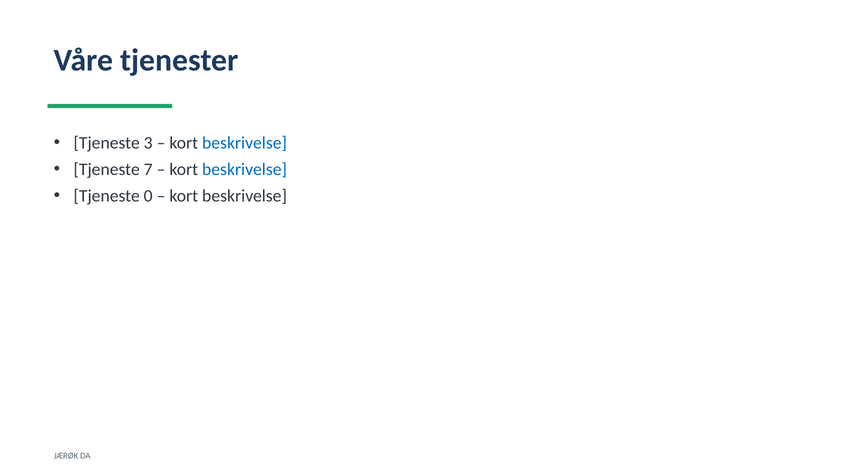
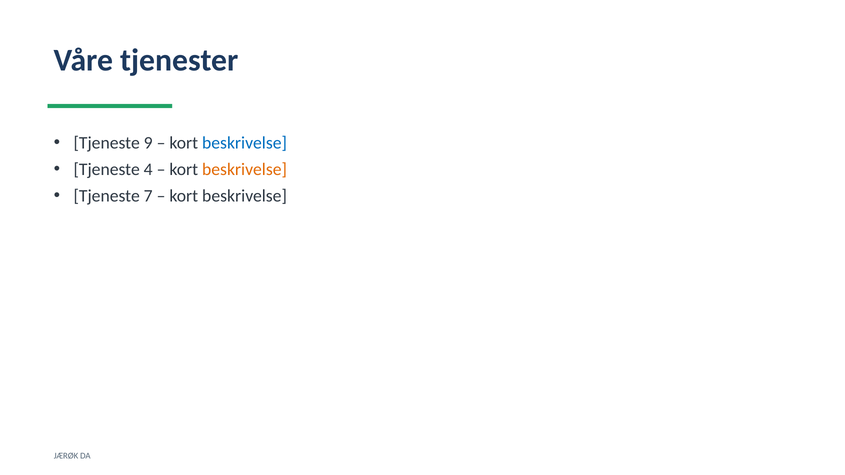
3: 3 -> 9
7: 7 -> 4
beskrivelse at (245, 170) colour: blue -> orange
0: 0 -> 7
